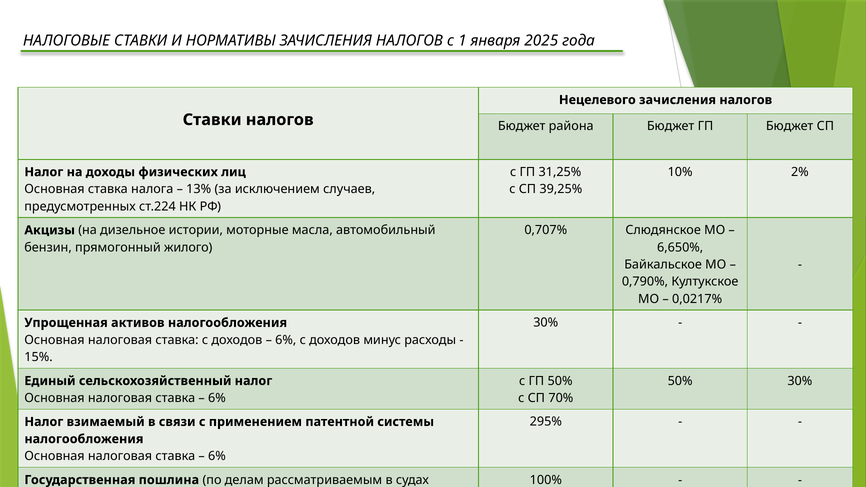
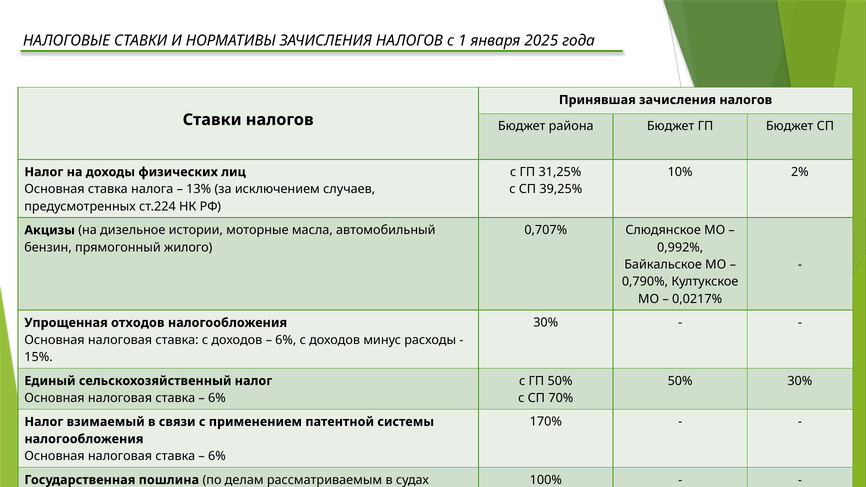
Нецелевого: Нецелевого -> Принявшая
6,650%: 6,650% -> 0,992%
активов: активов -> отходов
295%: 295% -> 170%
